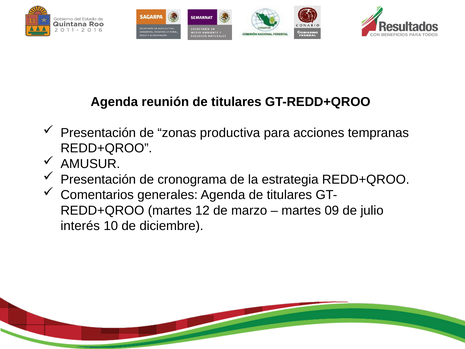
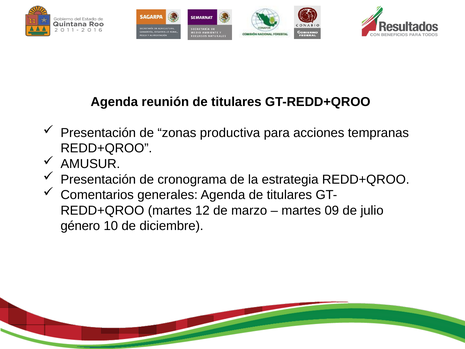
interés: interés -> género
